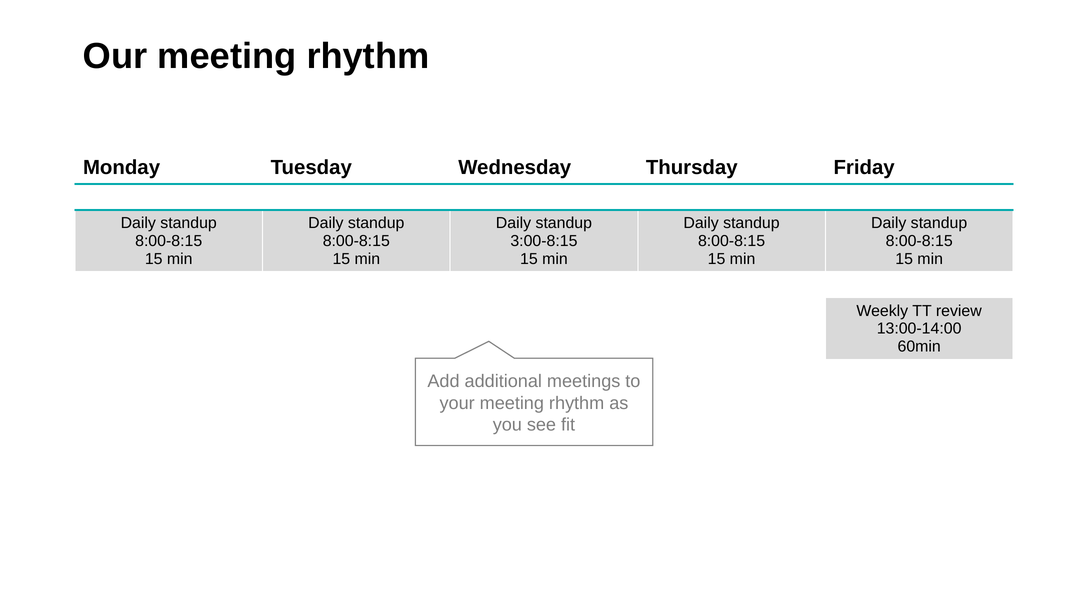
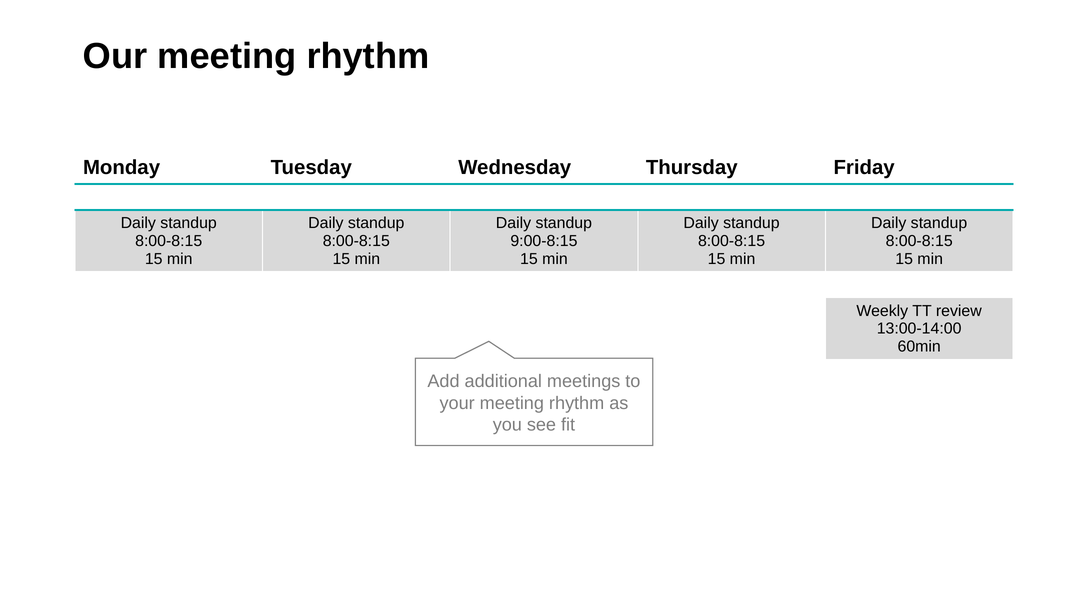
3:00-8:15: 3:00-8:15 -> 9:00-8:15
